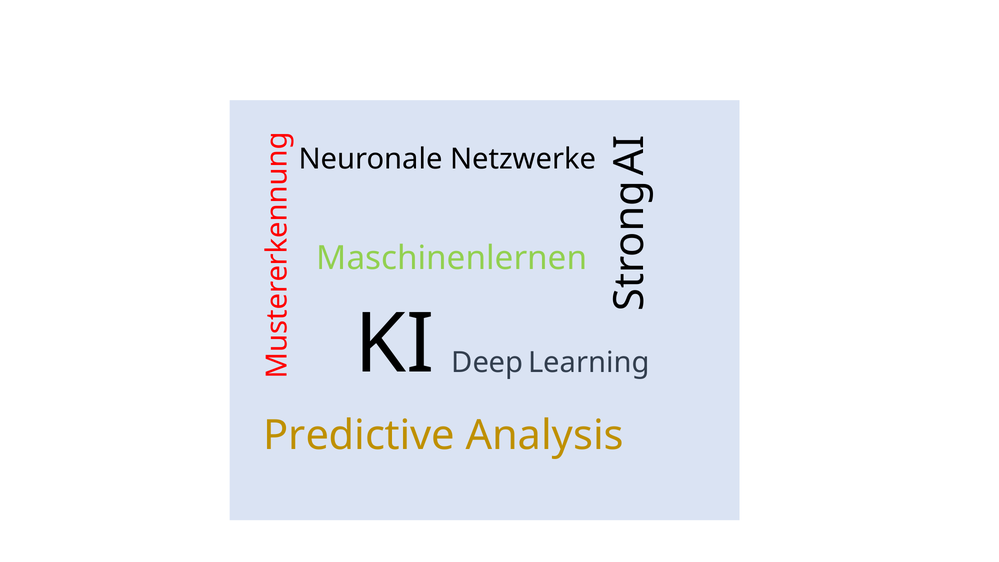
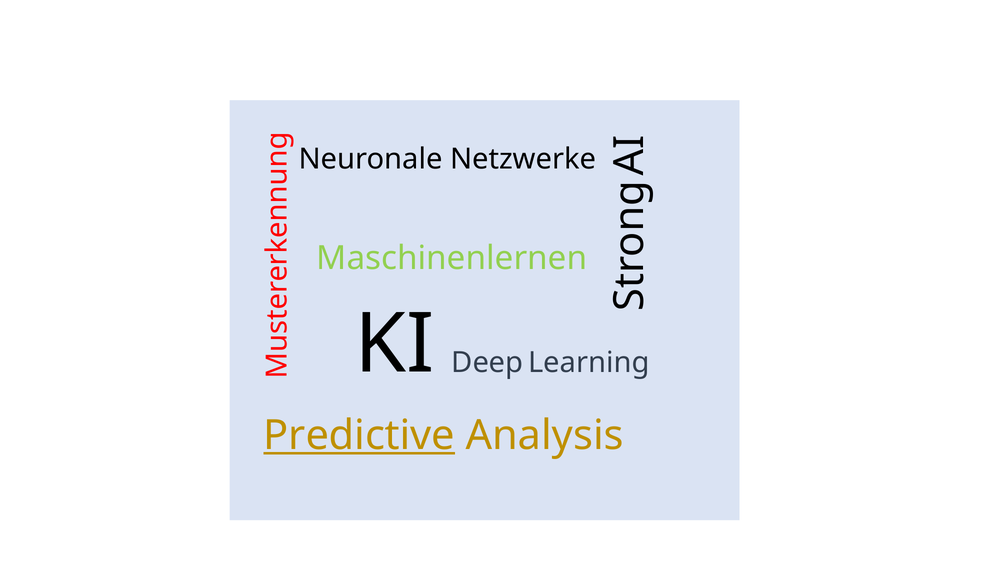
Predictive underline: none -> present
